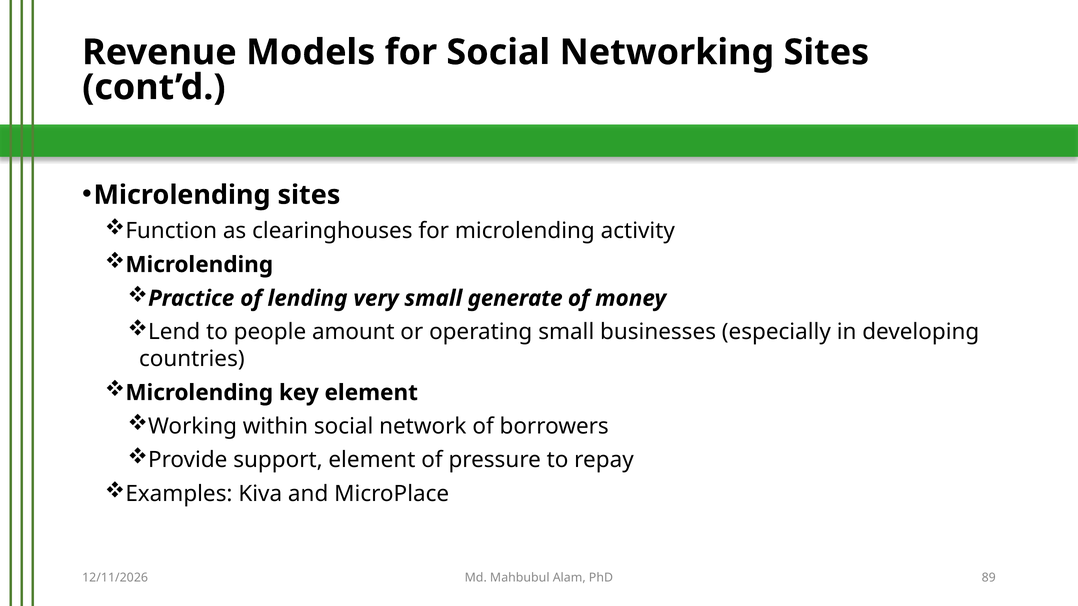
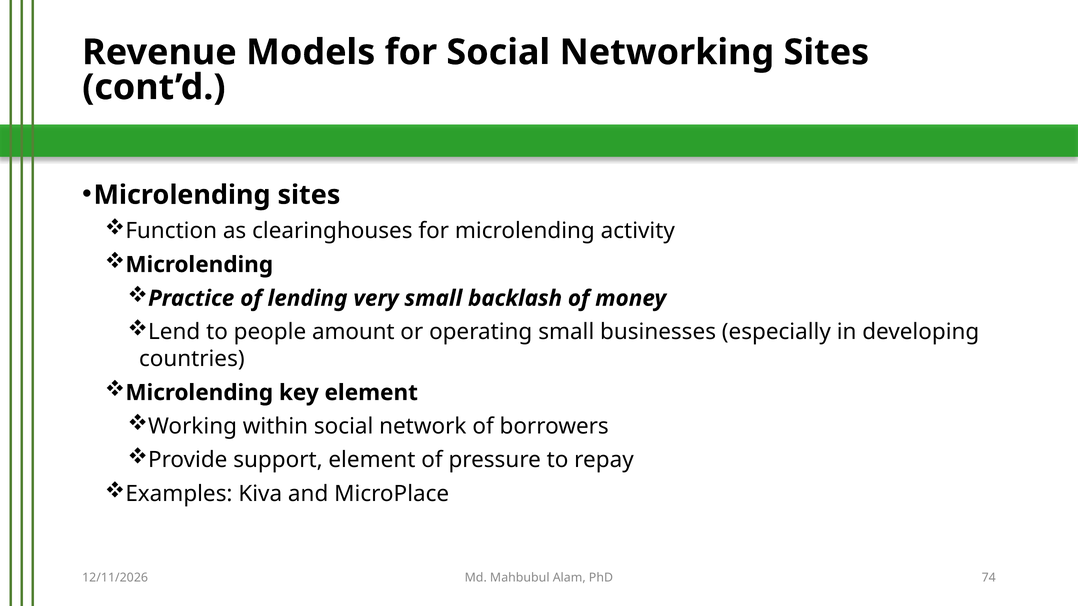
generate: generate -> backlash
89: 89 -> 74
